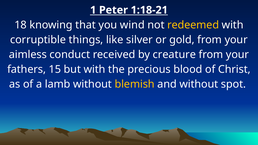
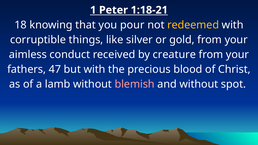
wind: wind -> pour
15: 15 -> 47
blemish colour: yellow -> pink
